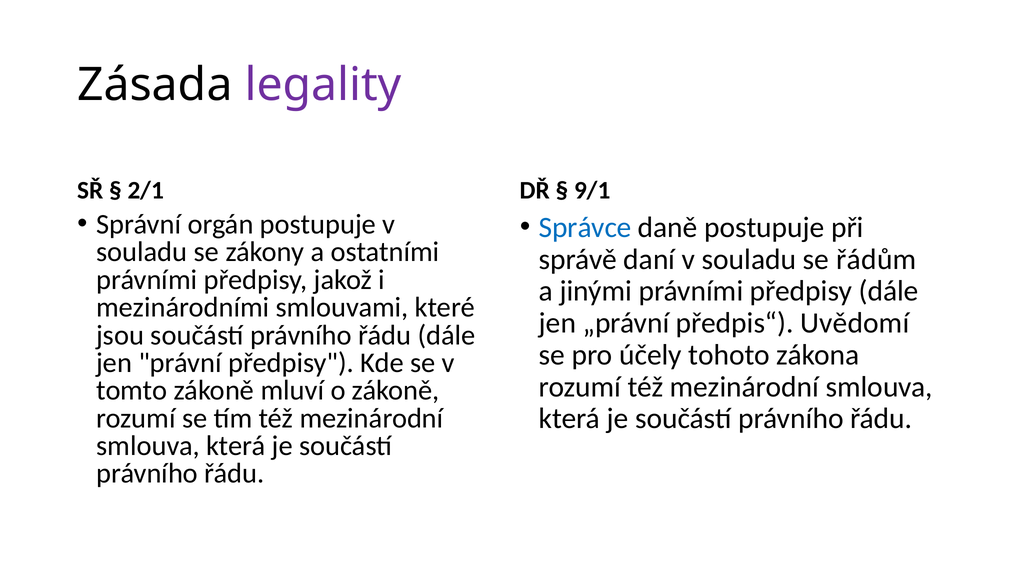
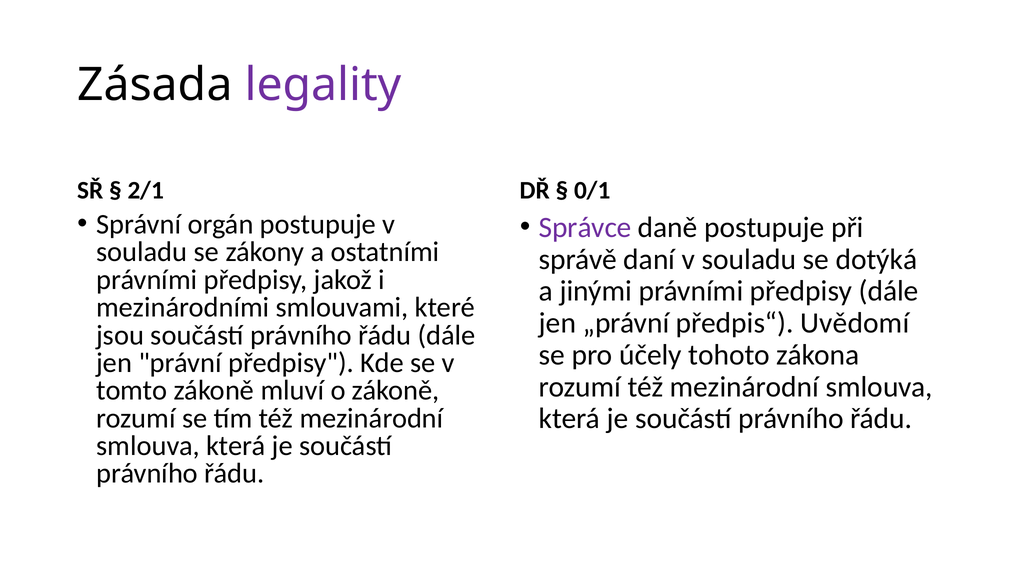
9/1: 9/1 -> 0/1
Správce colour: blue -> purple
řádům: řádům -> dotýká
